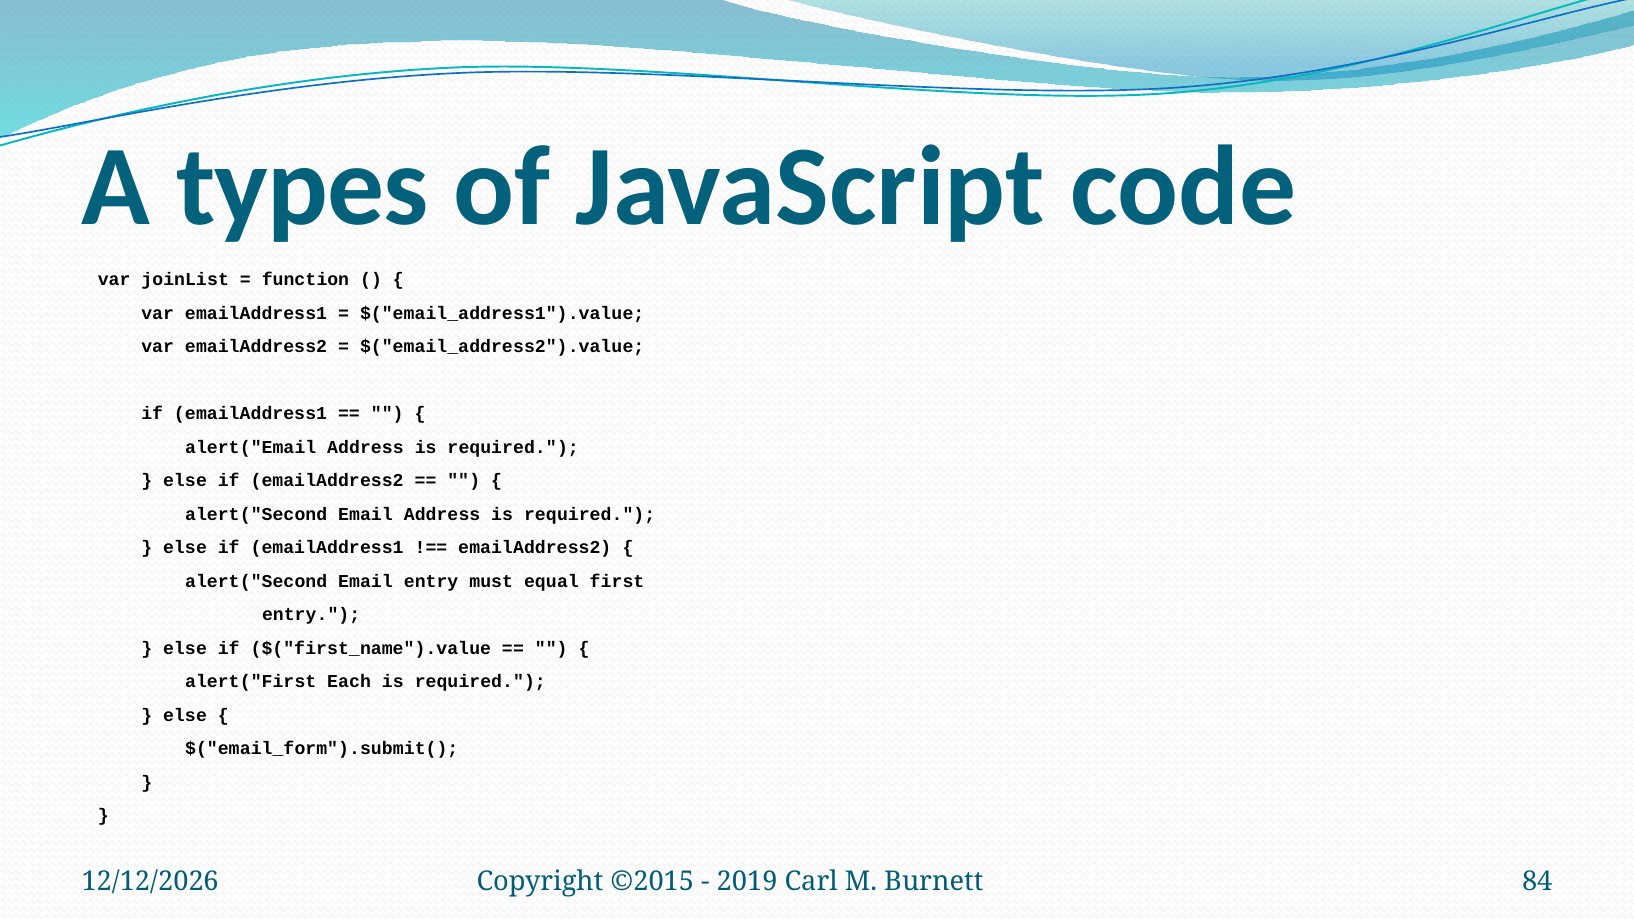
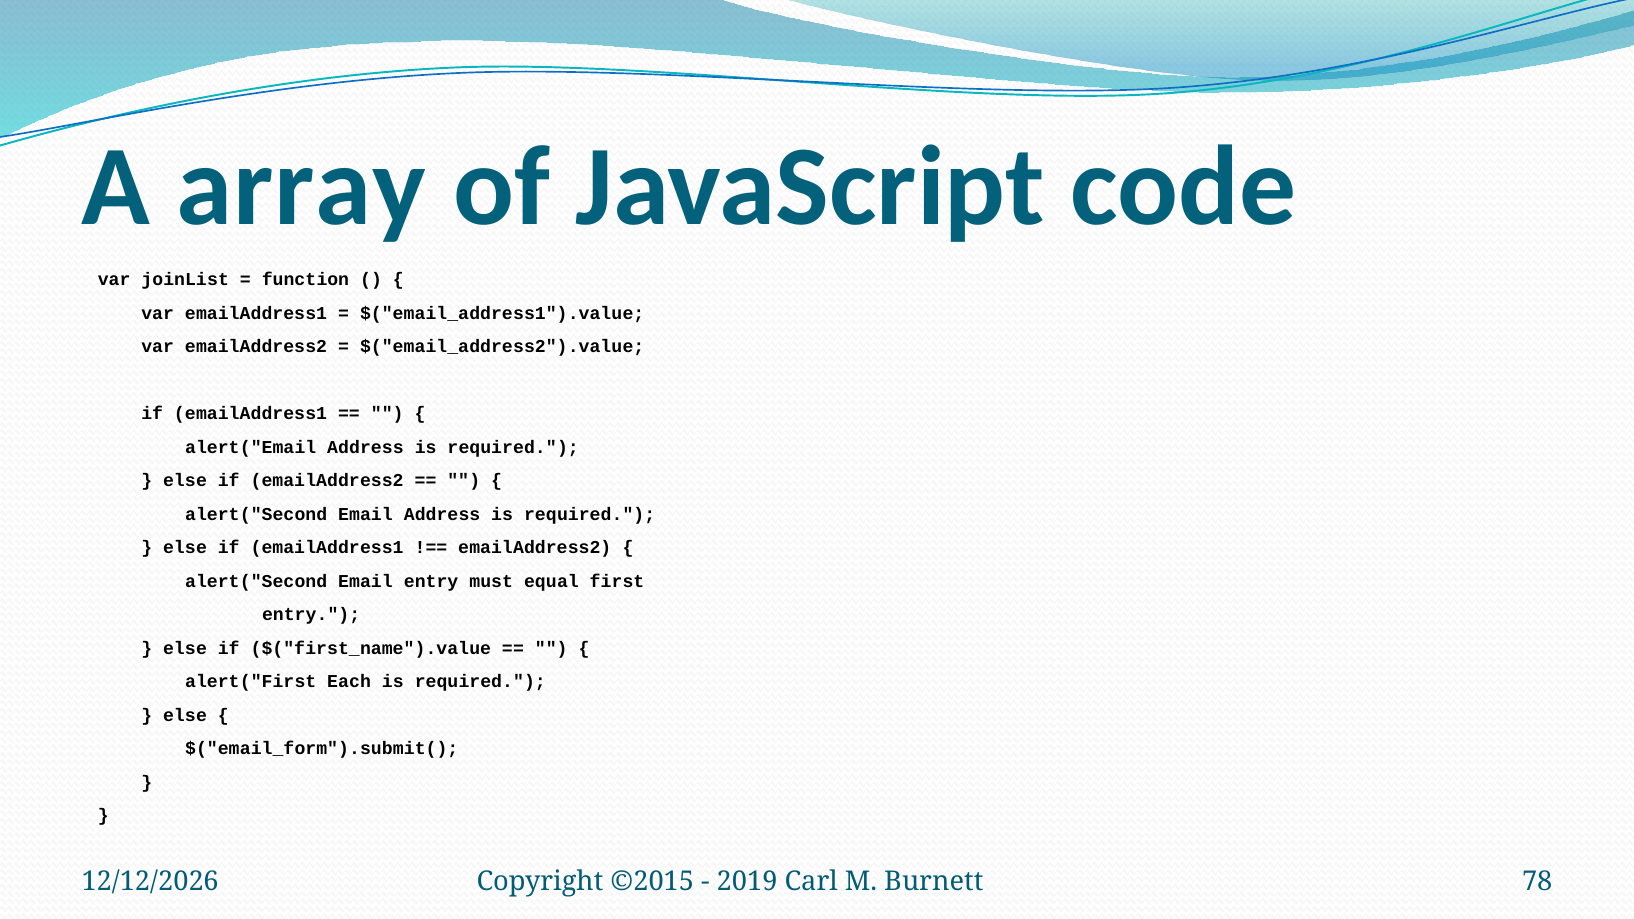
types: types -> array
84: 84 -> 78
